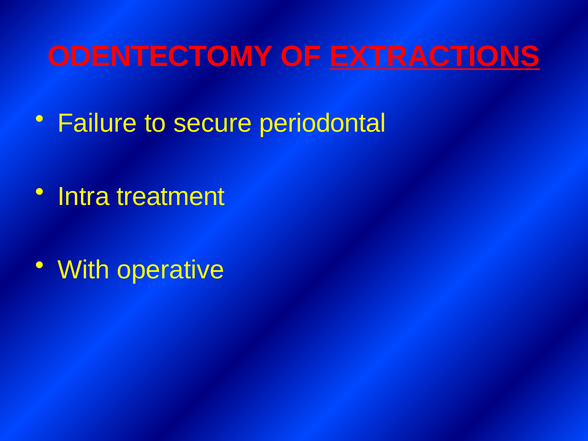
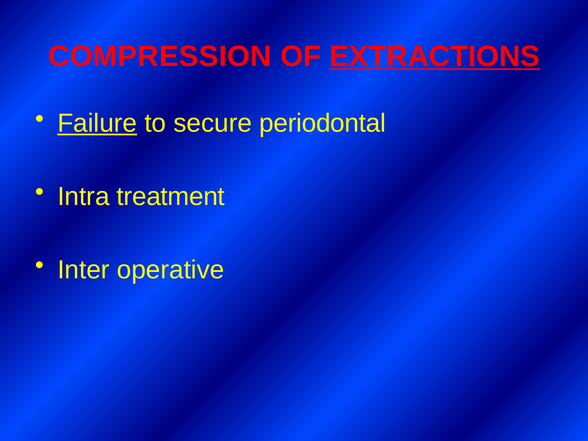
ODENTECTOMY: ODENTECTOMY -> COMPRESSION
Failure underline: none -> present
With: With -> Inter
